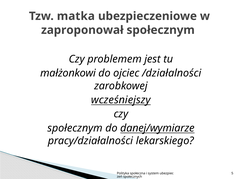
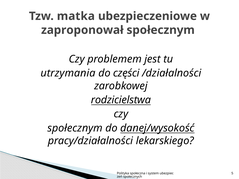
małżonkowi: małżonkowi -> utrzymania
ojciec: ojciec -> części
wcześniejszy: wcześniejszy -> rodzicielstwa
danej/wymiarze: danej/wymiarze -> danej/wysokość
